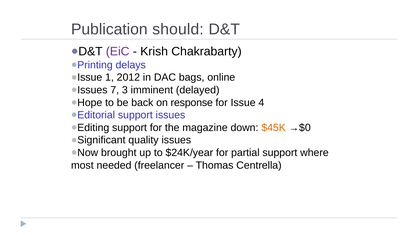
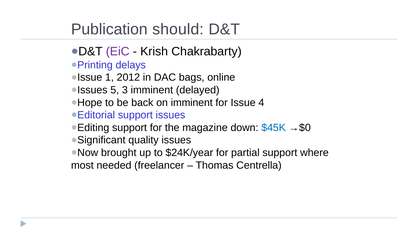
7: 7 -> 5
on response: response -> imminent
$45K colour: orange -> blue
